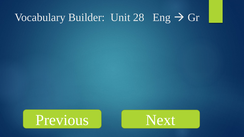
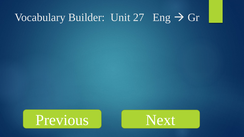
28: 28 -> 27
